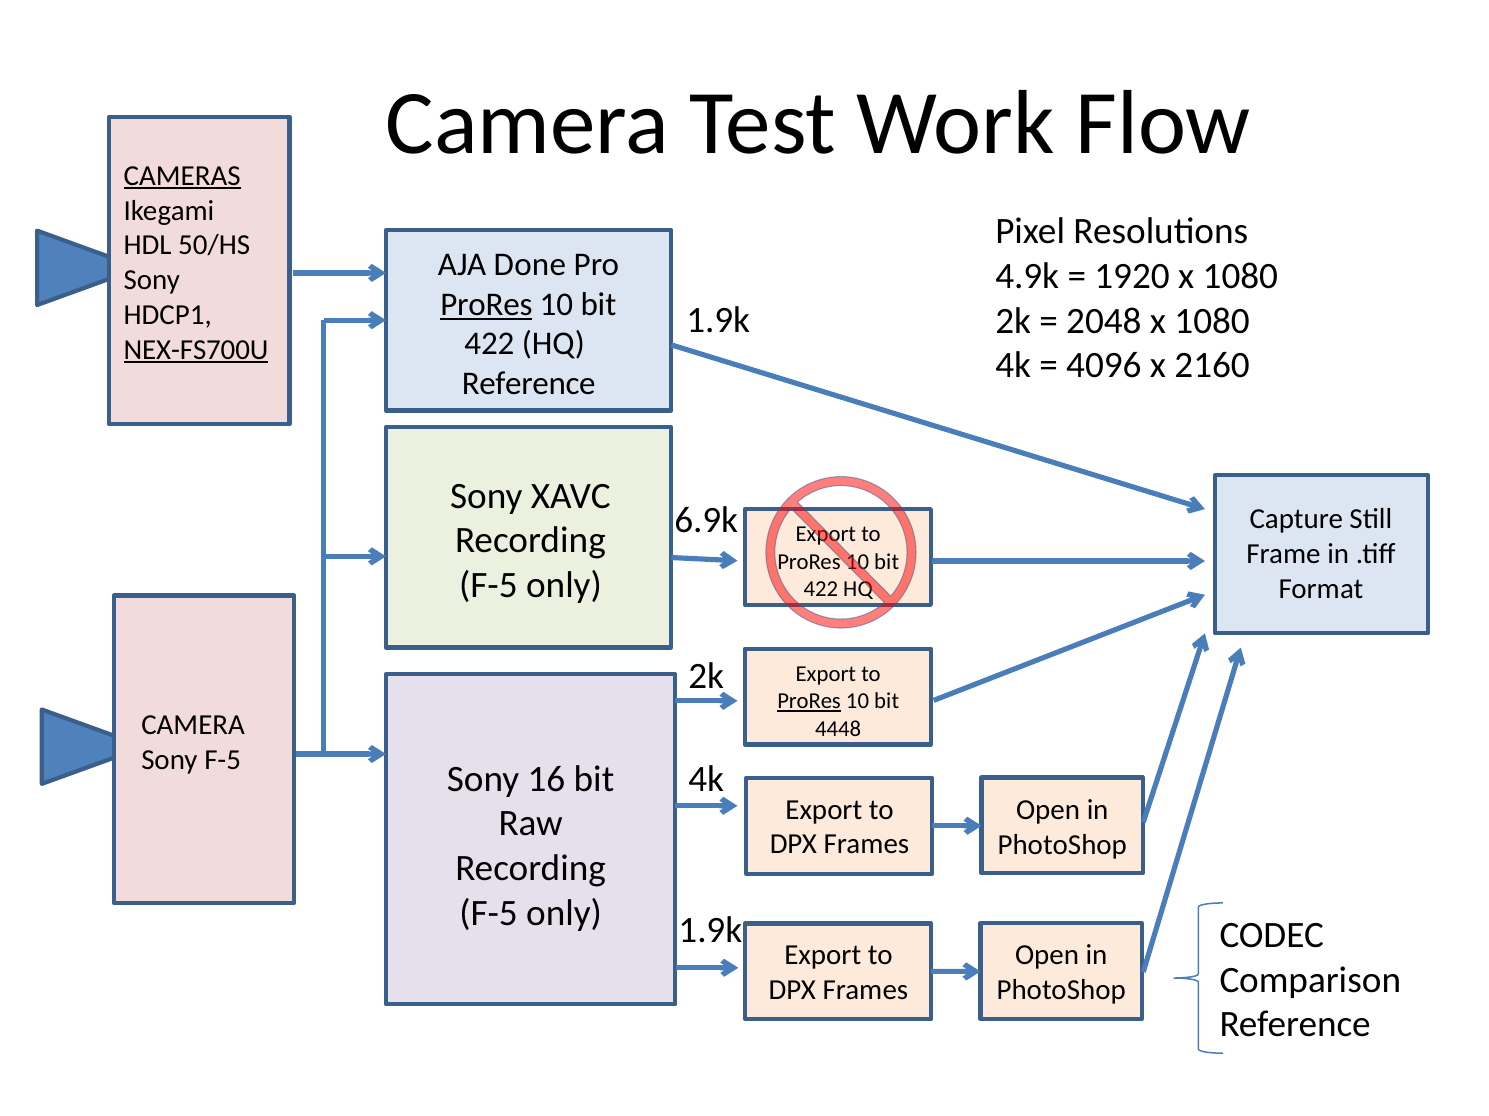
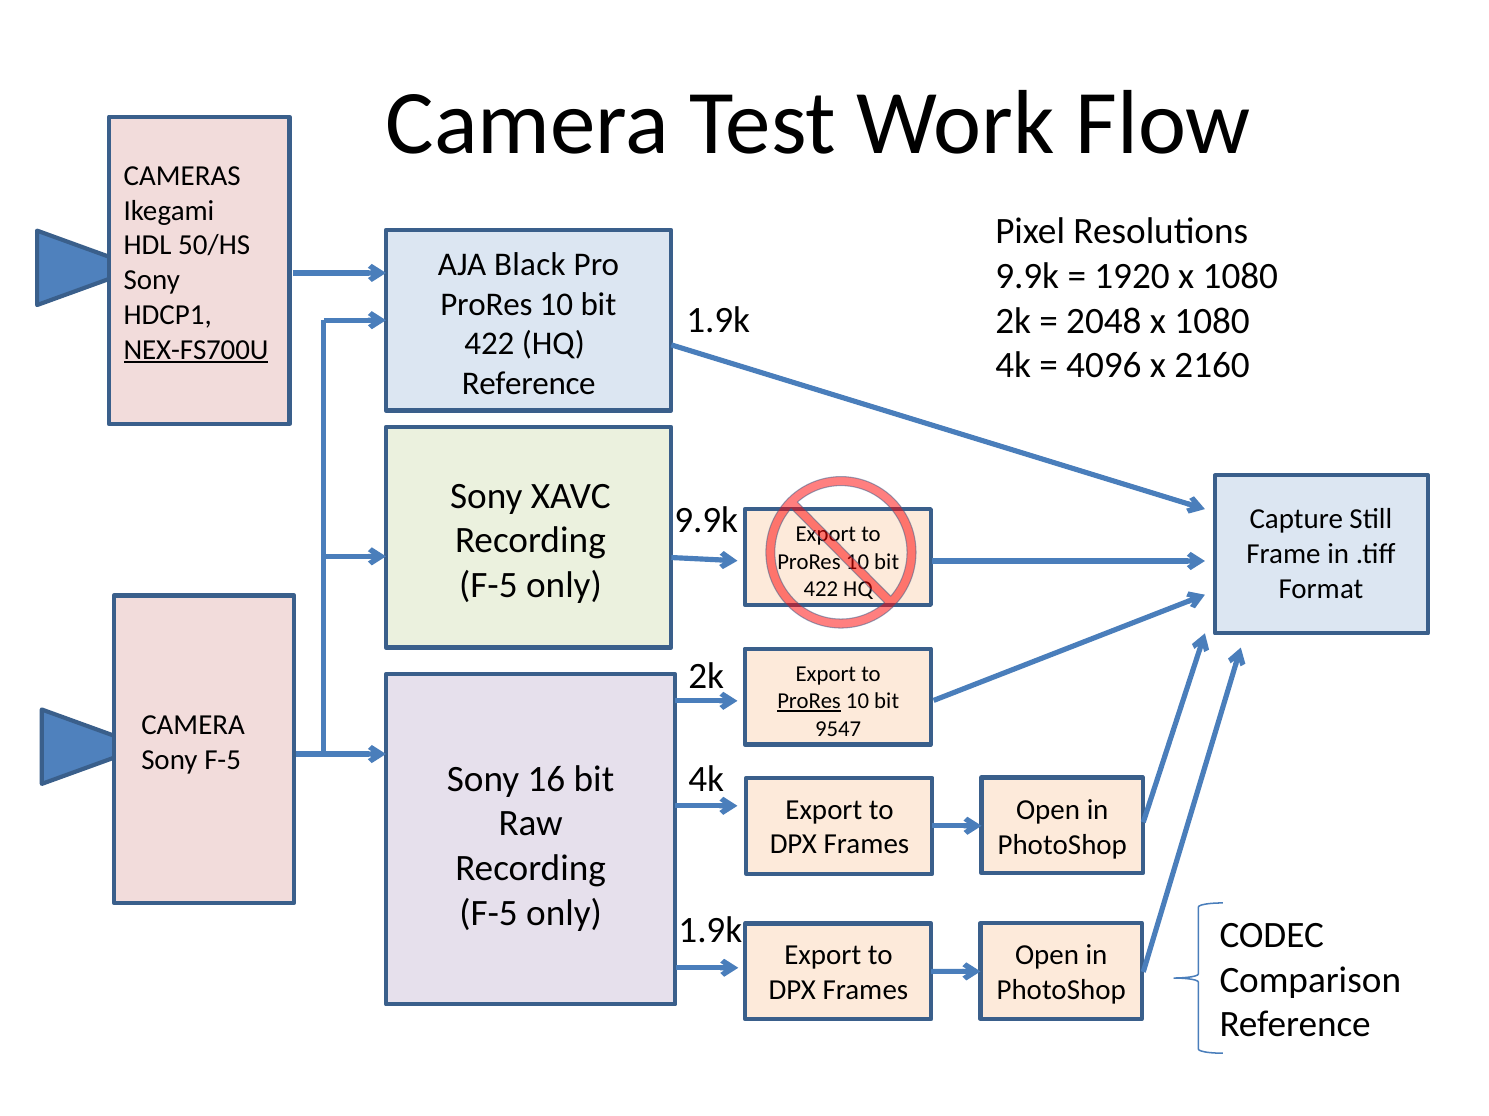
CAMERAS underline: present -> none
Done: Done -> Black
4.9k at (1027, 277): 4.9k -> 9.9k
ProRes at (486, 305) underline: present -> none
6.9k at (706, 521): 6.9k -> 9.9k
4448: 4448 -> 9547
